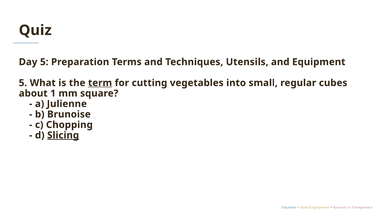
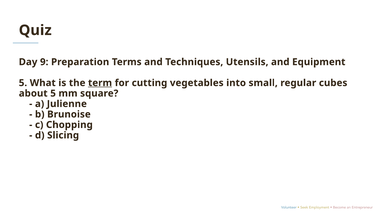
Day 5: 5 -> 9
about 1: 1 -> 5
Slicing underline: present -> none
